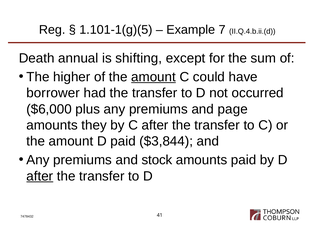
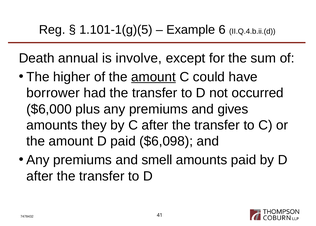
7: 7 -> 6
shifting: shifting -> involve
page: page -> gives
$3,844: $3,844 -> $6,098
stock: stock -> smell
after at (40, 176) underline: present -> none
